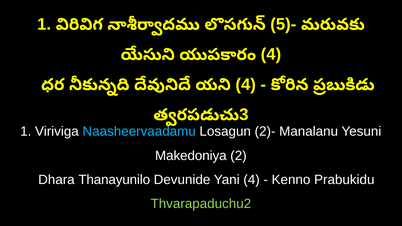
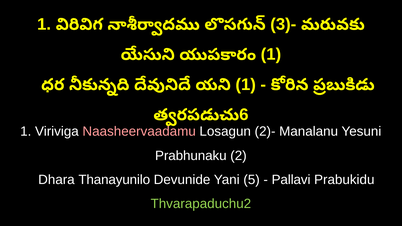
5)-: 5)- -> 3)-
4 at (271, 54): 4 -> 1
4 at (246, 85): 4 -> 1
3: 3 -> 6
Naasheervaadamu colour: light blue -> pink
Makedoniya: Makedoniya -> Prabhunaku
Yani 4: 4 -> 5
Kenno: Kenno -> Pallavi
